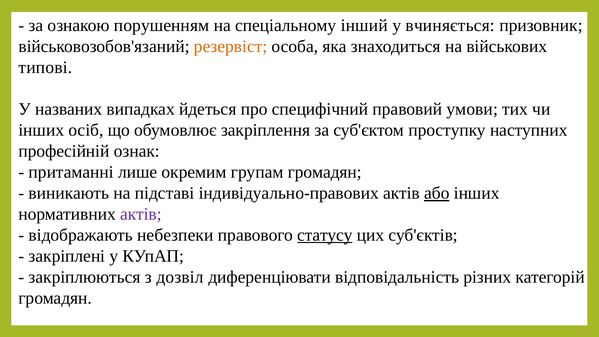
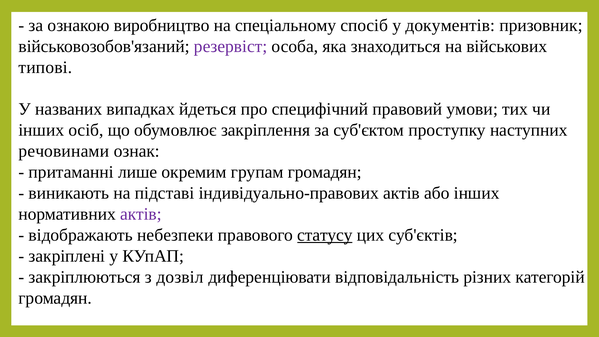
порушенням: порушенням -> виробництво
інший: інший -> спосіб
вчиняється: вчиняється -> документів
резервіст colour: orange -> purple
професійній: професійній -> речовинами
або underline: present -> none
